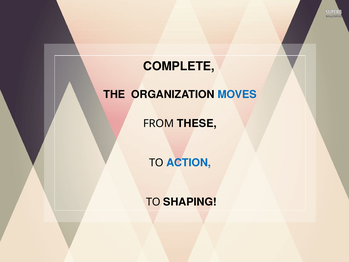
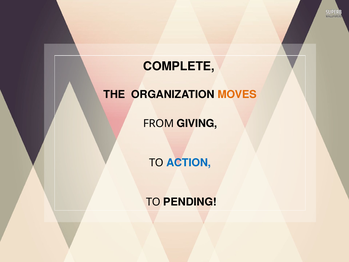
MOVES colour: blue -> orange
THESE: THESE -> GIVING
SHAPING: SHAPING -> PENDING
